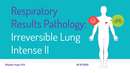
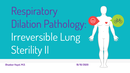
Results: Results -> Dilation
Intense: Intense -> Sterility
